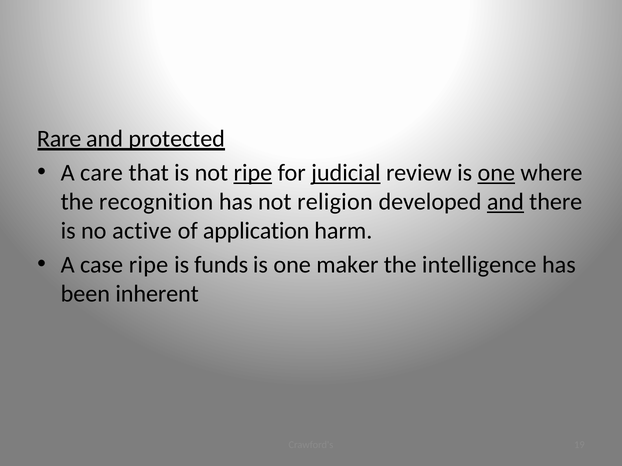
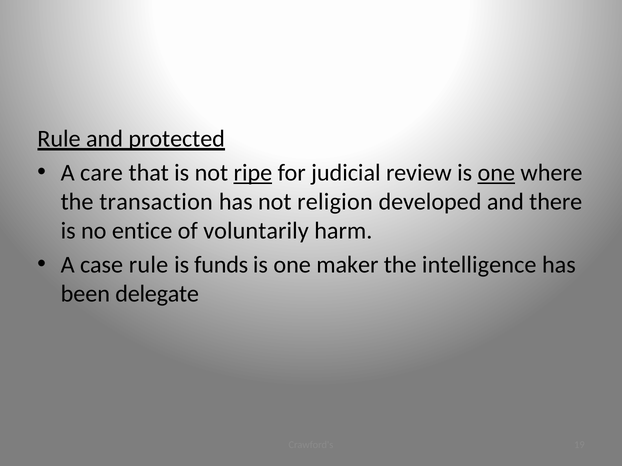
Rare at (59, 139): Rare -> Rule
judicial underline: present -> none
recognition: recognition -> transaction
and at (505, 202) underline: present -> none
active: active -> entice
application: application -> voluntarily
case ripe: ripe -> rule
inherent: inherent -> delegate
